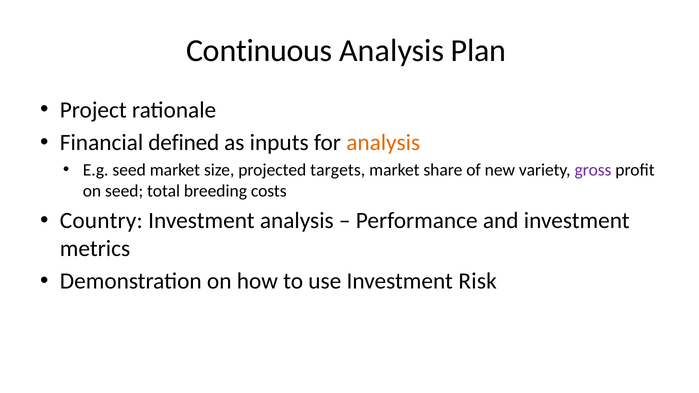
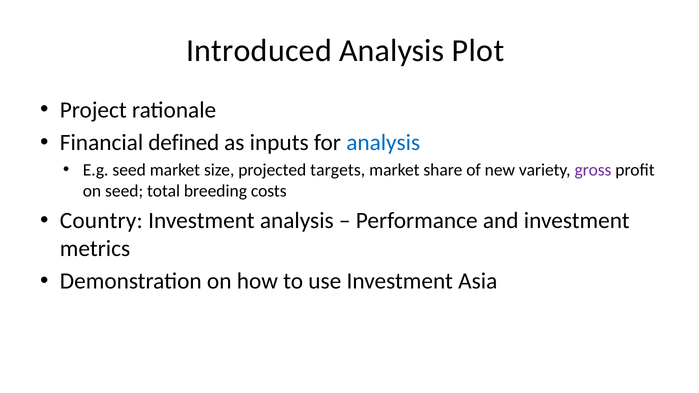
Continuous: Continuous -> Introduced
Plan: Plan -> Plot
analysis at (383, 143) colour: orange -> blue
Risk: Risk -> Asia
